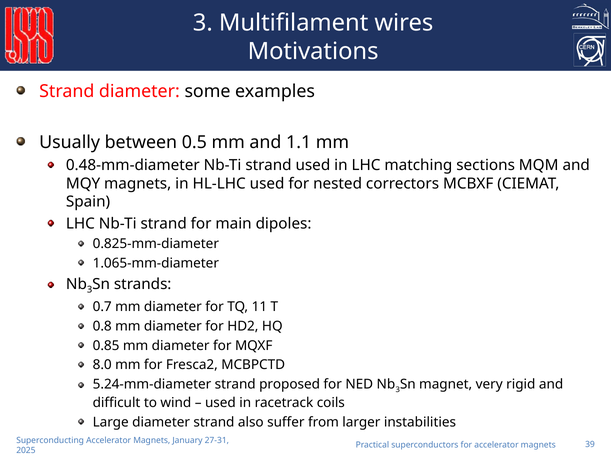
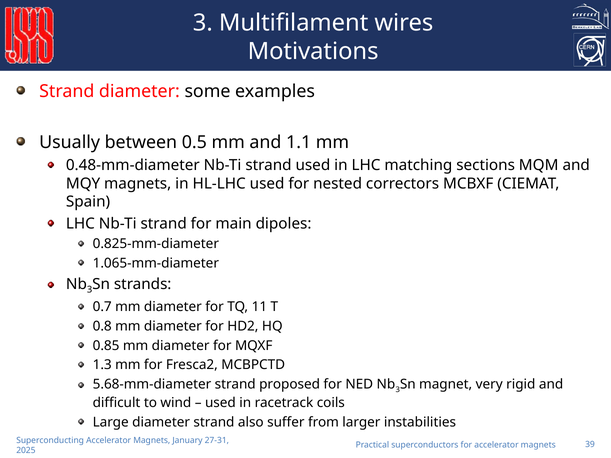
8.0: 8.0 -> 1.3
5.24-mm-diameter: 5.24-mm-diameter -> 5.68-mm-diameter
